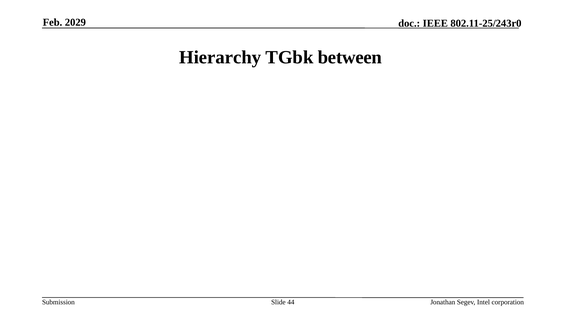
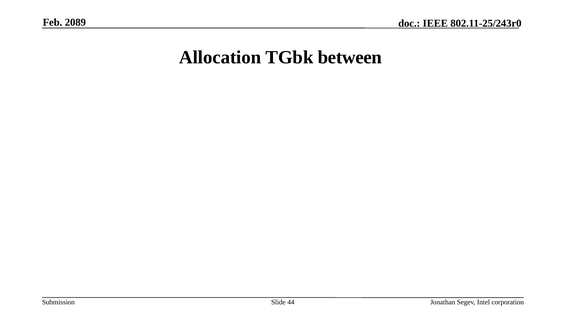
2029: 2029 -> 2089
Hierarchy: Hierarchy -> Allocation
